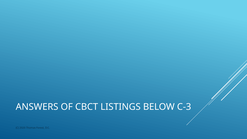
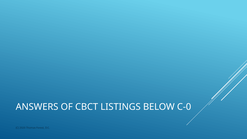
C-3: C-3 -> C-0
